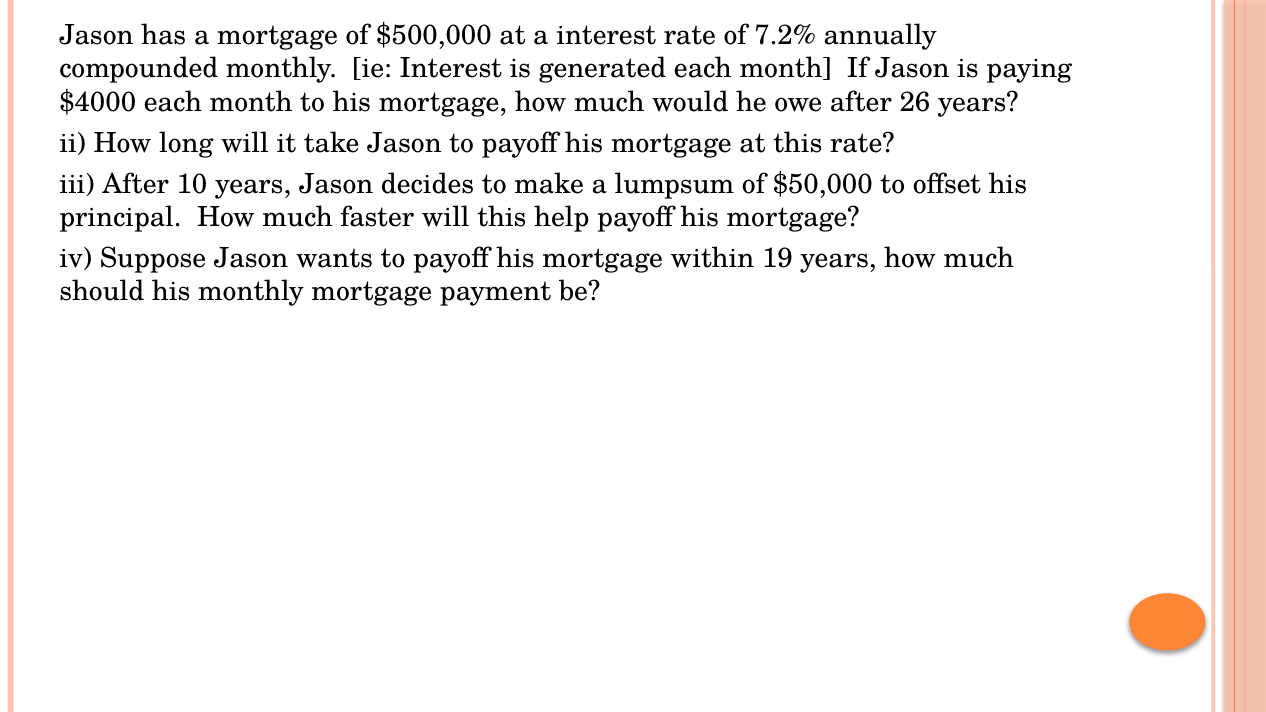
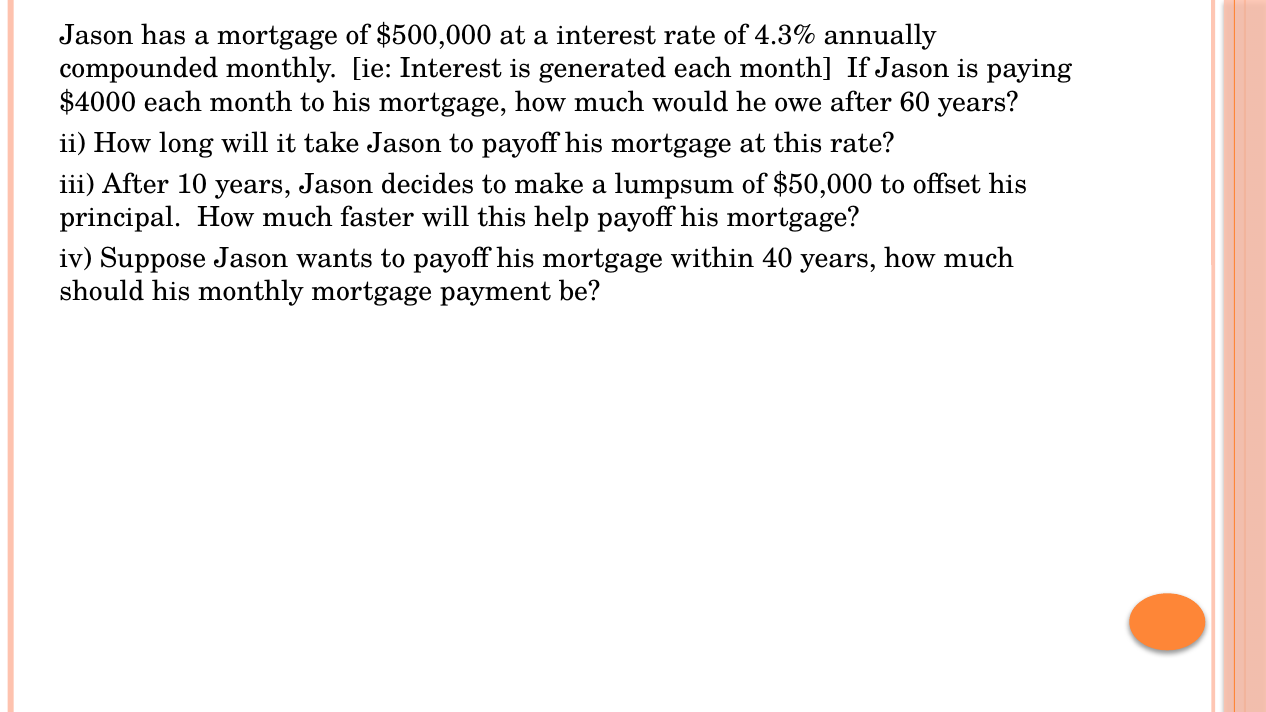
7.2%: 7.2% -> 4.3%
26: 26 -> 60
19: 19 -> 40
